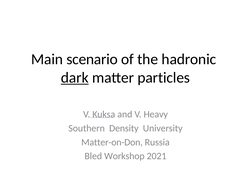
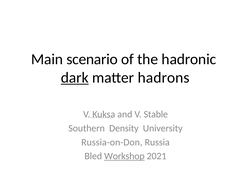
particles: particles -> hadrons
Heavy: Heavy -> Stable
Matter-on-Don: Matter-on-Don -> Russia-on-Don
Workshop underline: none -> present
